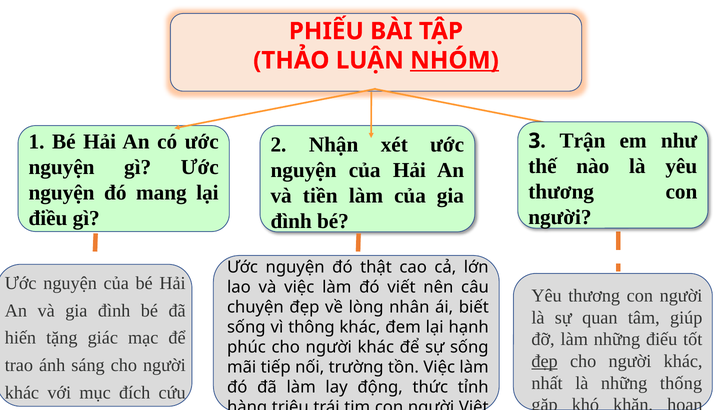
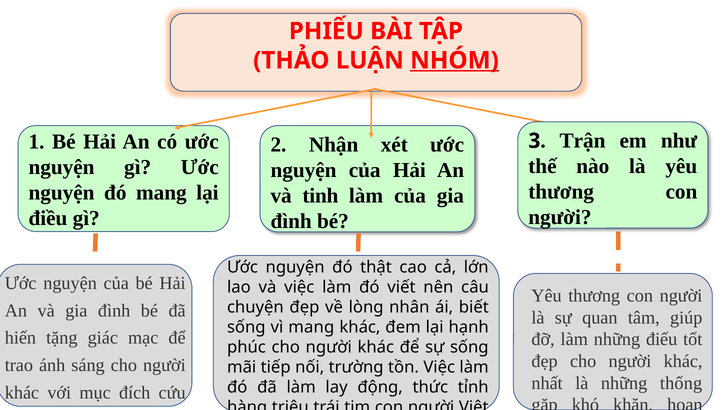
tiền: tiền -> tinh
vì thông: thông -> mang
đẹp underline: present -> none
